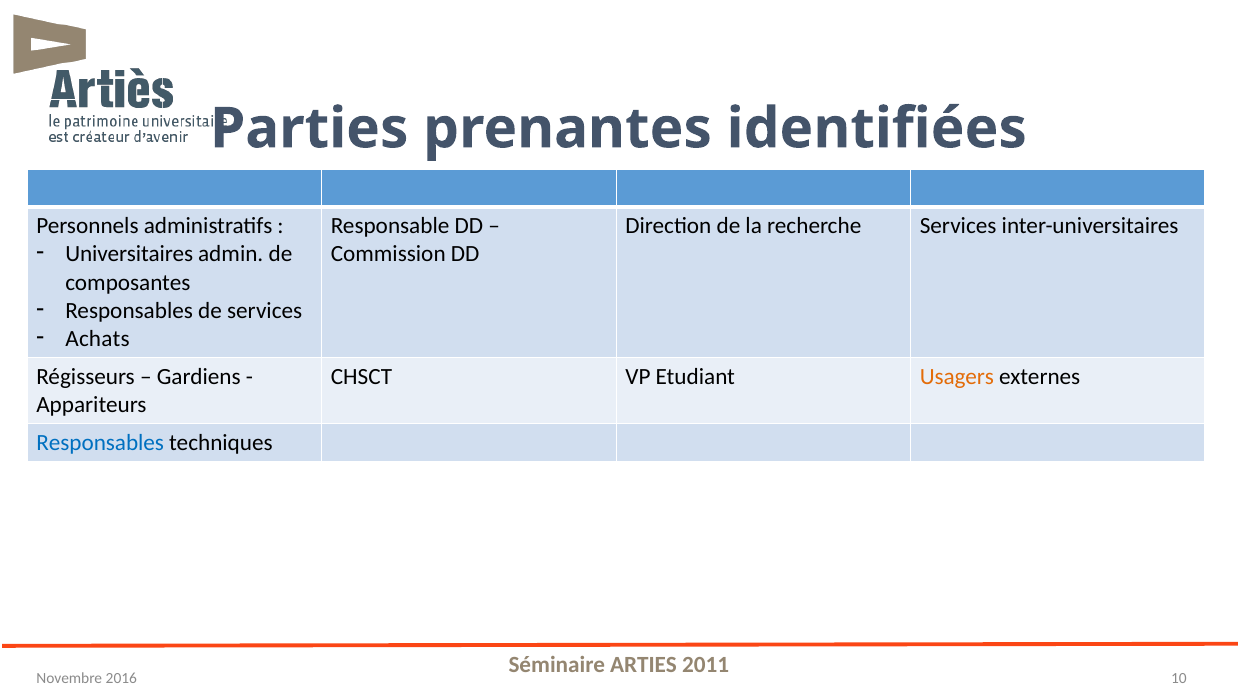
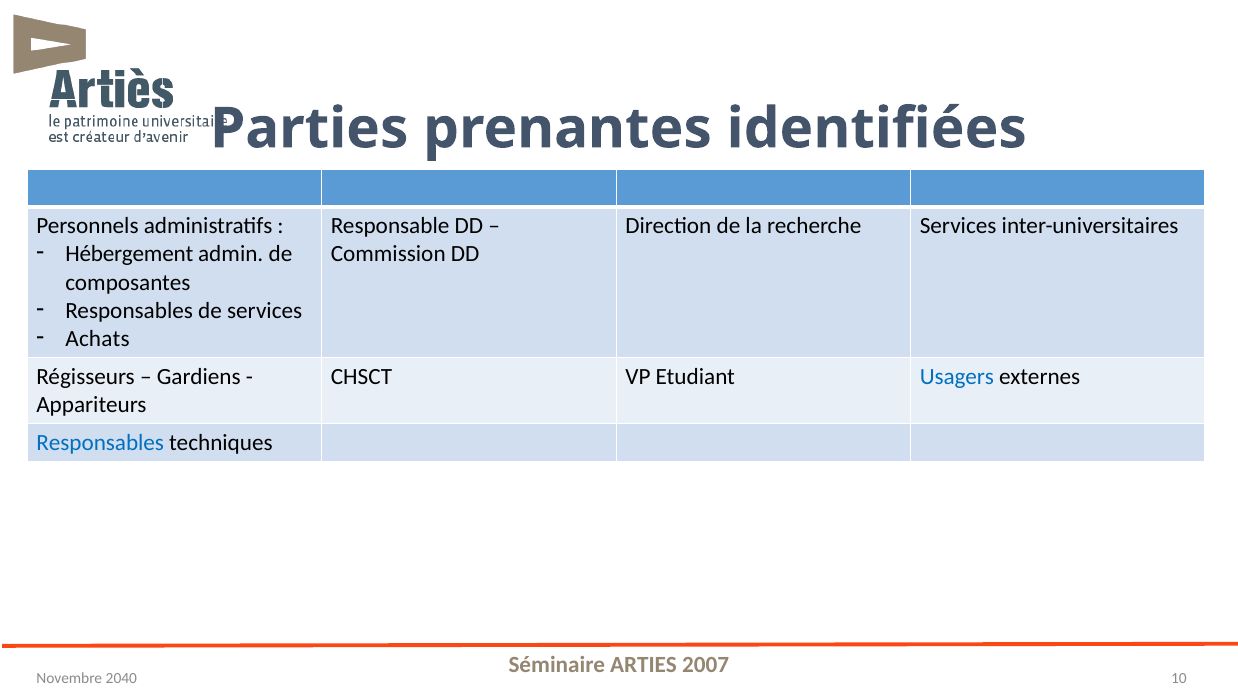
Universitaires: Universitaires -> Hébergement
Usagers colour: orange -> blue
2011: 2011 -> 2007
2016: 2016 -> 2040
